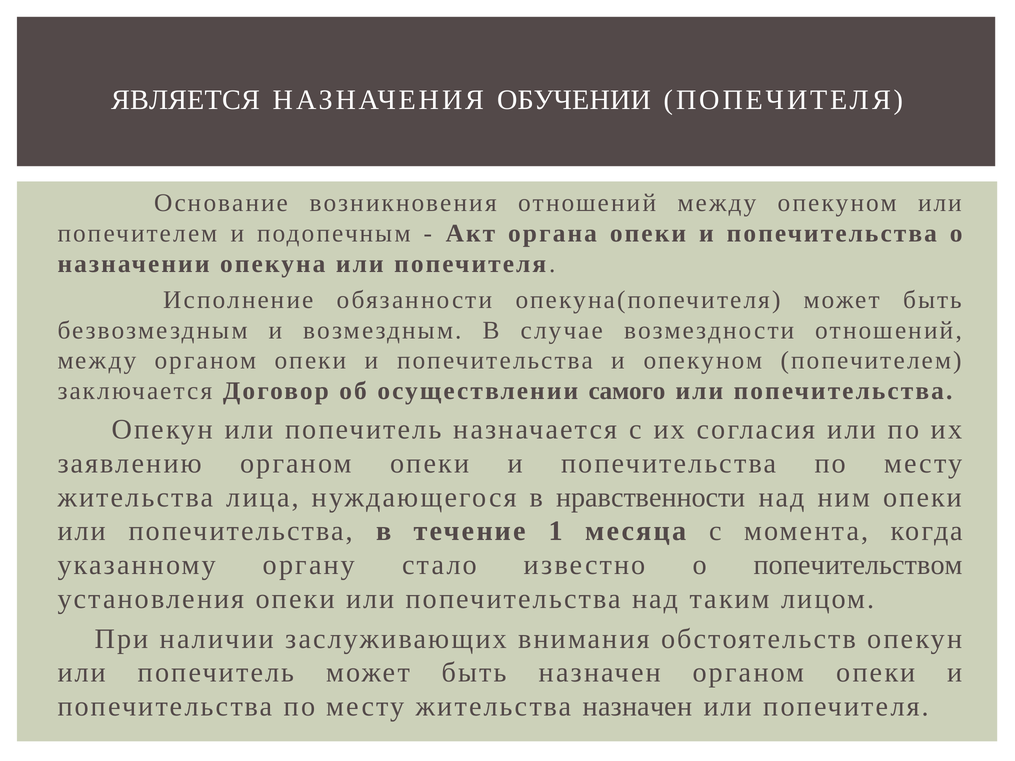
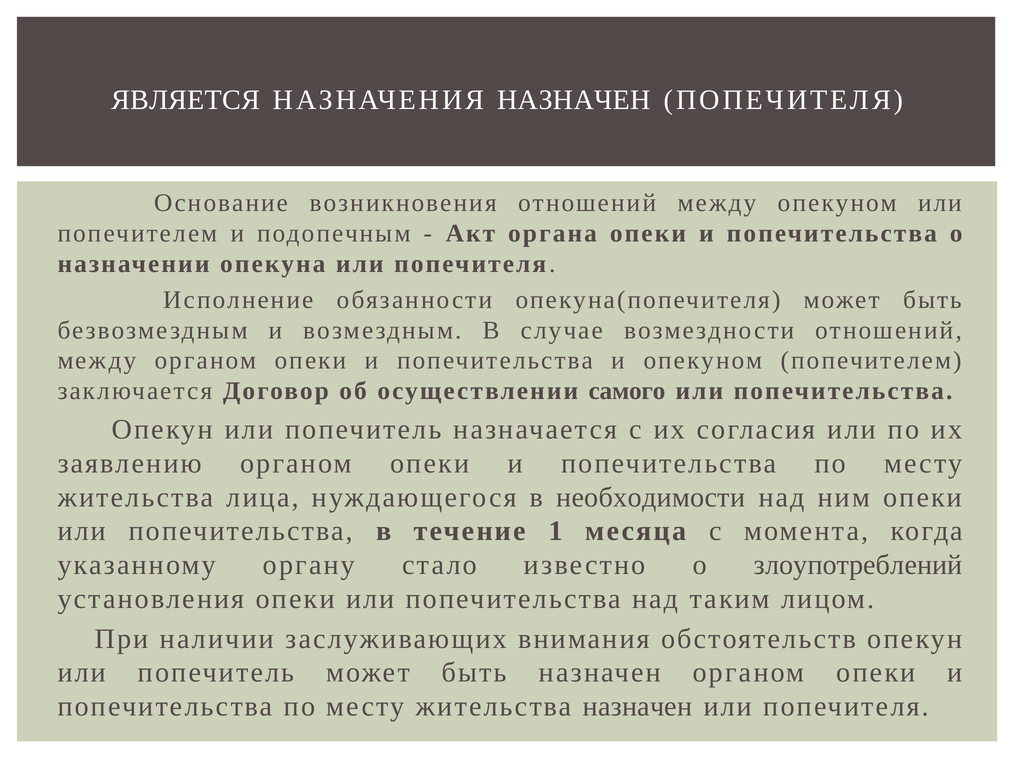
НАЗНАЧЕНИЯ ОБУЧЕНИИ: ОБУЧЕНИИ -> НАЗНАЧЕН
нравственности: нравственности -> необходимости
попечительством: попечительством -> злоупотреблений
